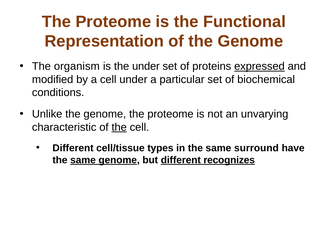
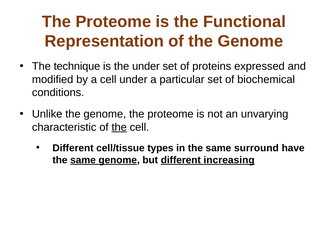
organism: organism -> technique
expressed underline: present -> none
recognizes: recognizes -> increasing
